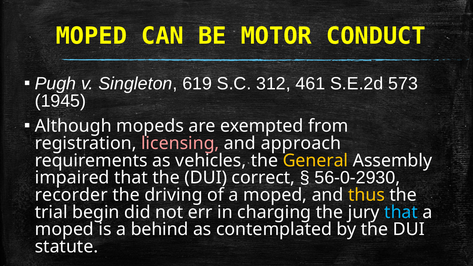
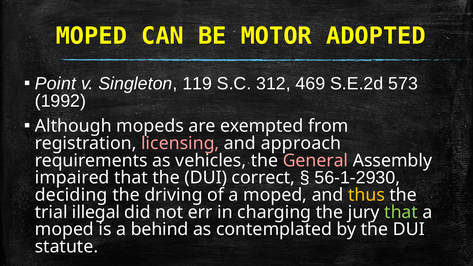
CONDUCT: CONDUCT -> ADOPTED
Pugh: Pugh -> Point
619: 619 -> 119
461: 461 -> 469
1945: 1945 -> 1992
General colour: yellow -> pink
56-0-2930: 56-0-2930 -> 56-1-2930
recorder: recorder -> deciding
begin: begin -> illegal
that at (401, 212) colour: light blue -> light green
